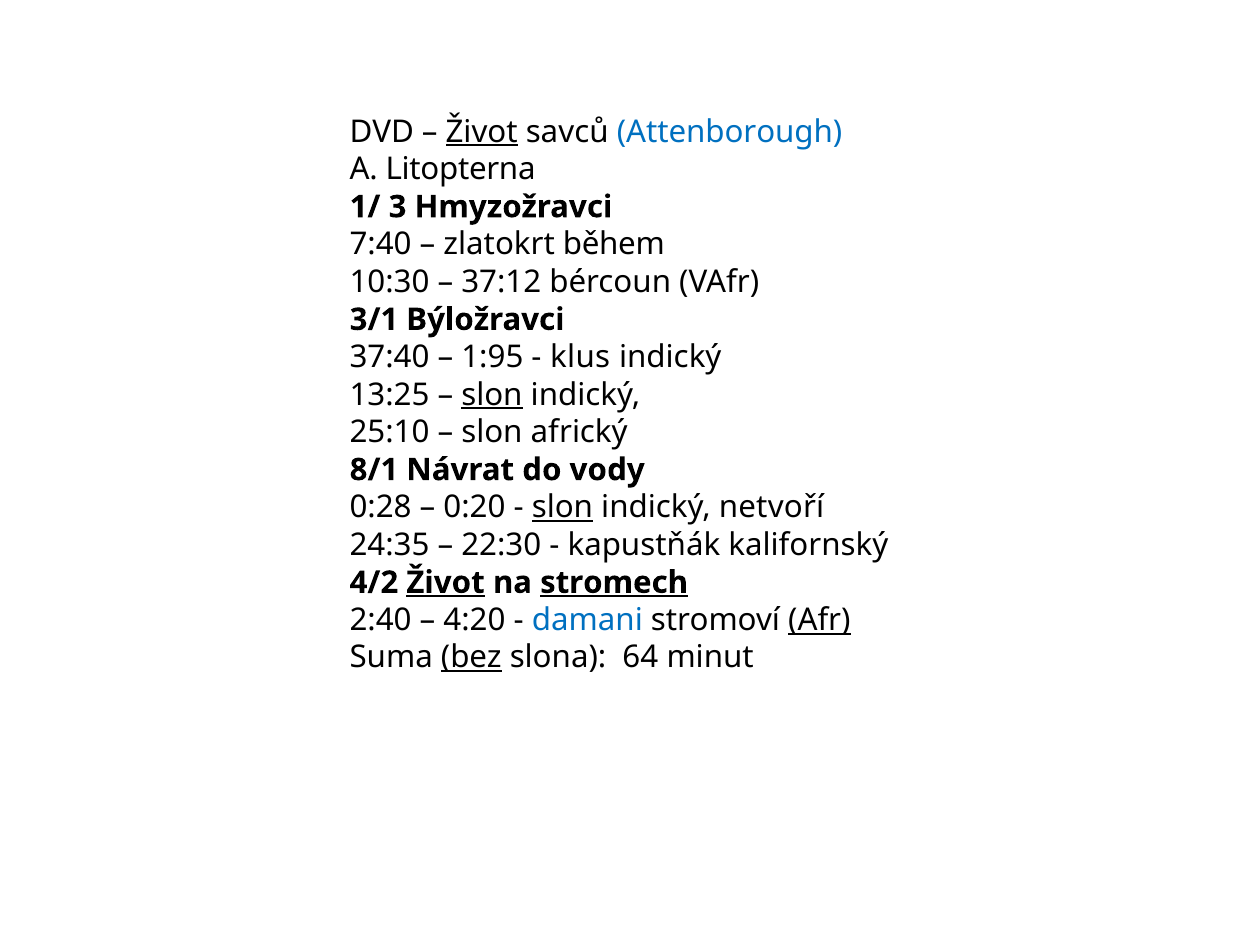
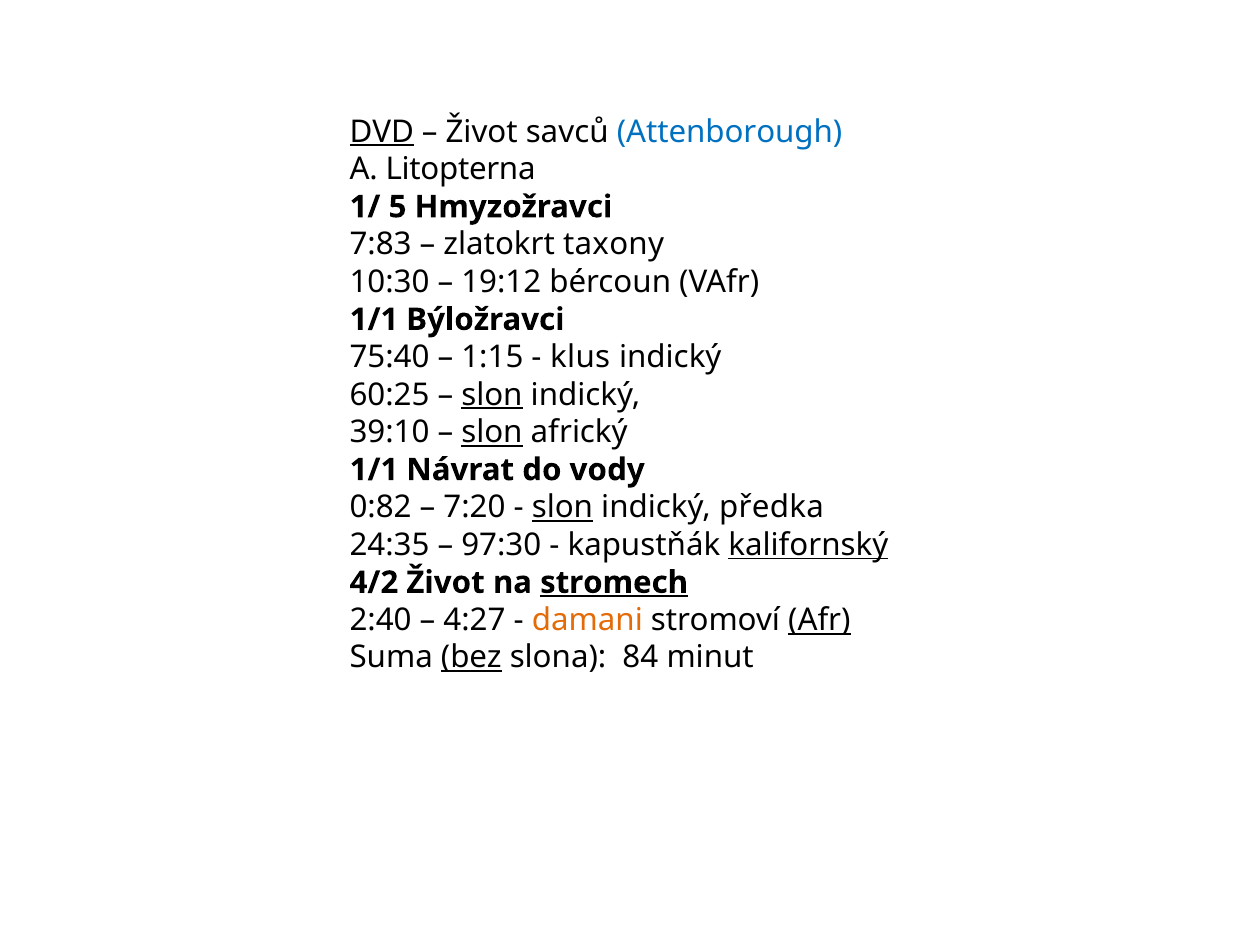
DVD underline: none -> present
Život at (482, 132) underline: present -> none
3: 3 -> 5
7:40: 7:40 -> 7:83
během: během -> taxony
37:12: 37:12 -> 19:12
3/1 at (374, 320): 3/1 -> 1/1
37:40: 37:40 -> 75:40
1:95: 1:95 -> 1:15
13:25: 13:25 -> 60:25
25:10: 25:10 -> 39:10
slon at (492, 432) underline: none -> present
8/1 at (374, 470): 8/1 -> 1/1
0:28: 0:28 -> 0:82
0:20: 0:20 -> 7:20
netvoří: netvoří -> předka
22:30: 22:30 -> 97:30
kalifornský underline: none -> present
Život at (446, 583) underline: present -> none
4:20: 4:20 -> 4:27
damani colour: blue -> orange
64: 64 -> 84
